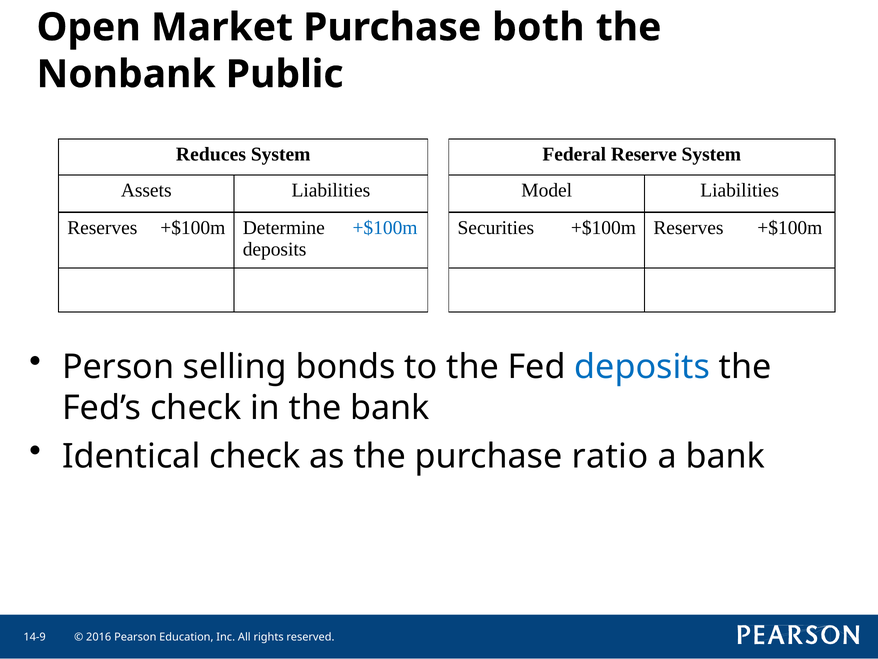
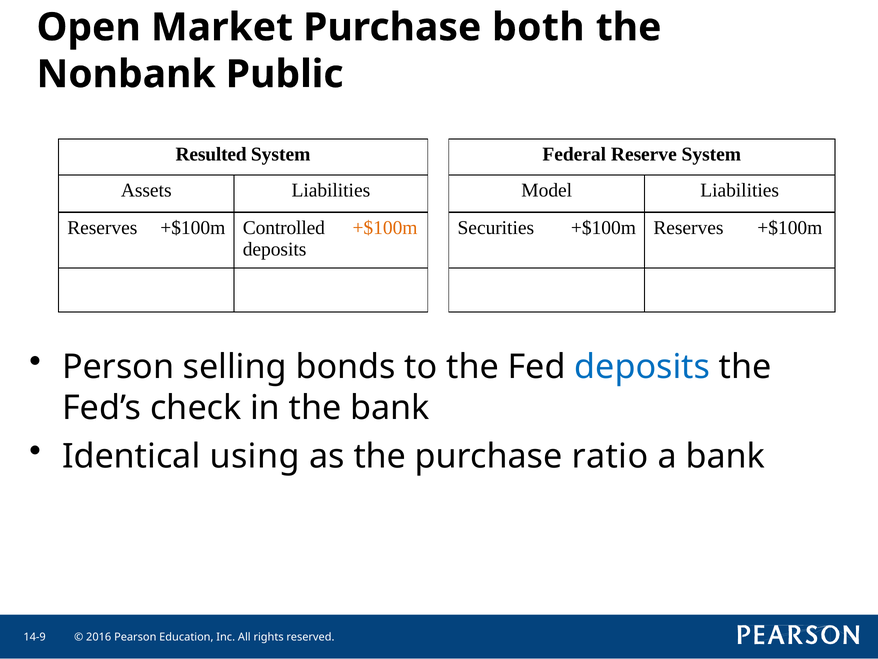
Reduces: Reduces -> Resulted
Determine: Determine -> Controlled
+$100m at (385, 228) colour: blue -> orange
Identical check: check -> using
